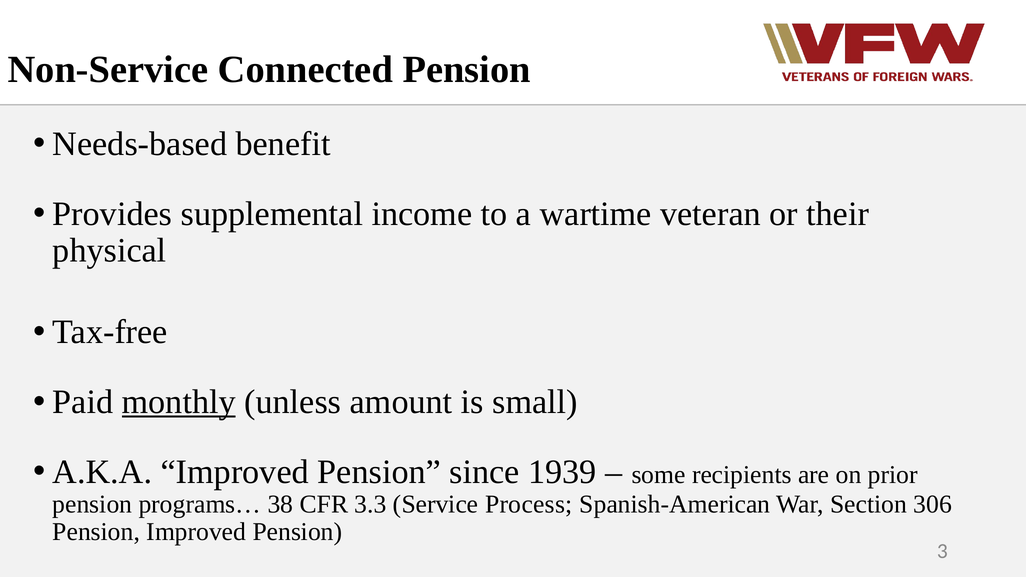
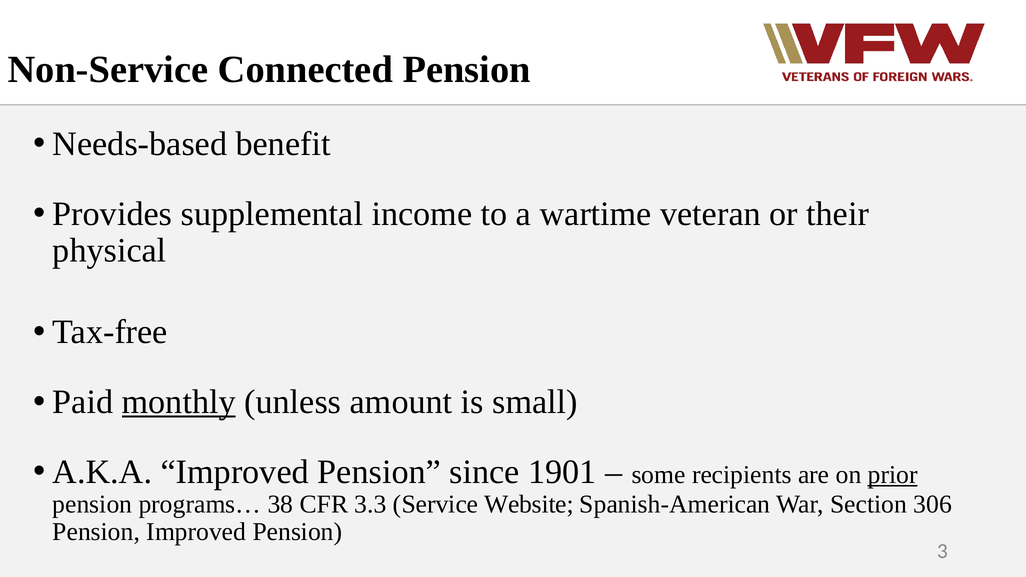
1939: 1939 -> 1901
prior underline: none -> present
Process: Process -> Website
